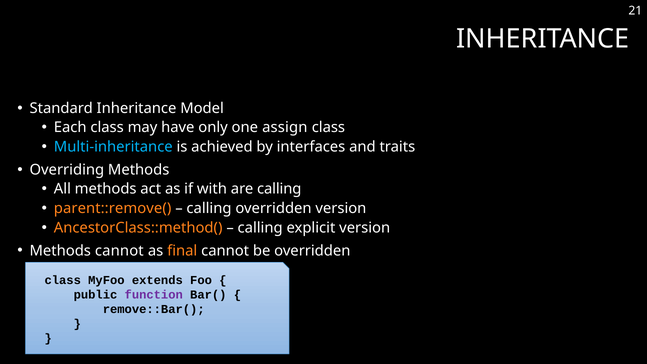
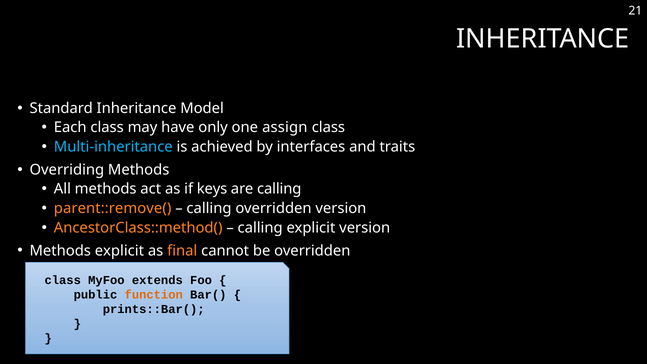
with: with -> keys
Methods cannot: cannot -> explicit
function colour: purple -> orange
remove::Bar(: remove::Bar( -> prints::Bar(
